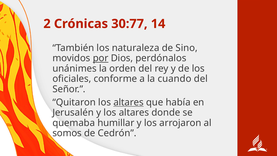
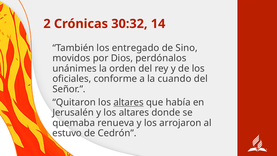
30:77: 30:77 -> 30:32
naturaleza: naturaleza -> entregado
por underline: present -> none
humillar: humillar -> renueva
somos: somos -> estuvo
